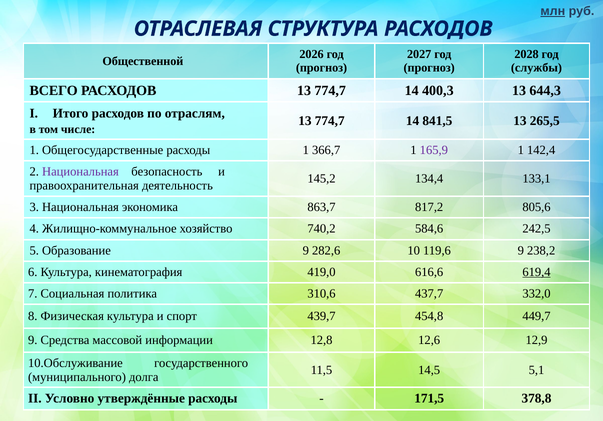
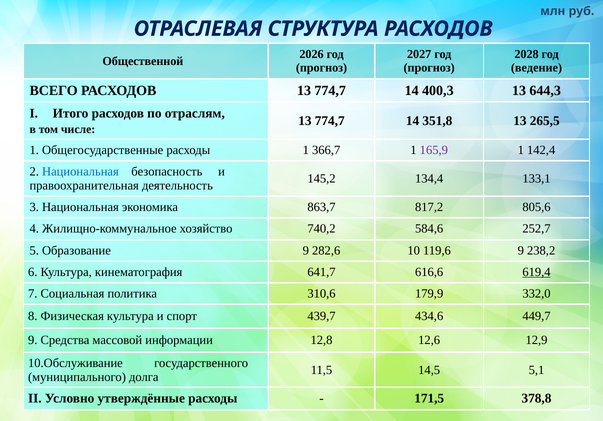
млн underline: present -> none
службы: службы -> ведение
841,5: 841,5 -> 351,8
Национальная at (80, 172) colour: purple -> blue
242,5: 242,5 -> 252,7
419,0: 419,0 -> 641,7
437,7: 437,7 -> 179,9
454,8: 454,8 -> 434,6
